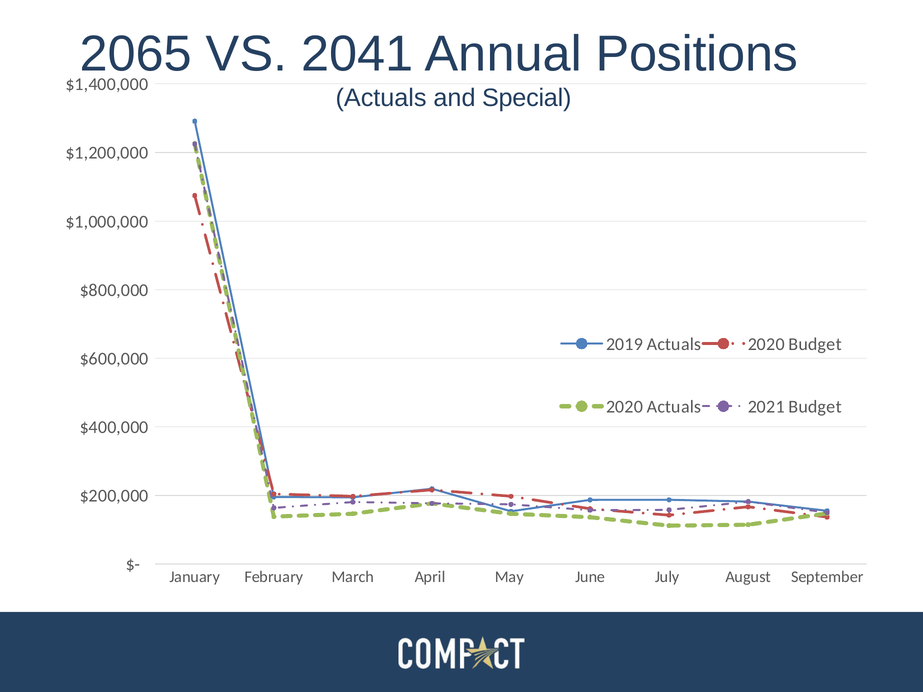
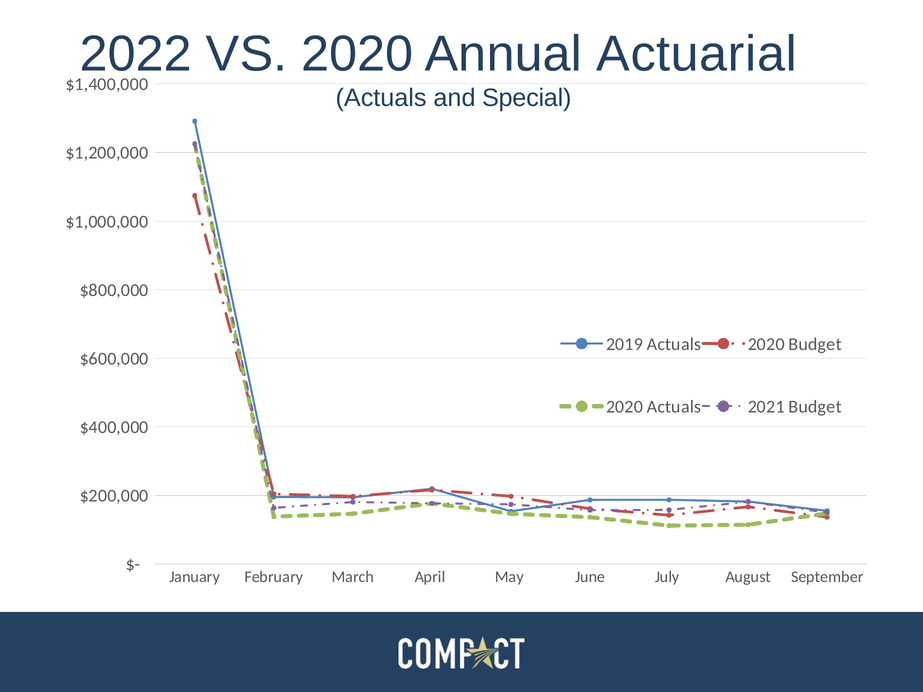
2065: 2065 -> 2022
VS 2041: 2041 -> 2020
Positions: Positions -> Actuarial
